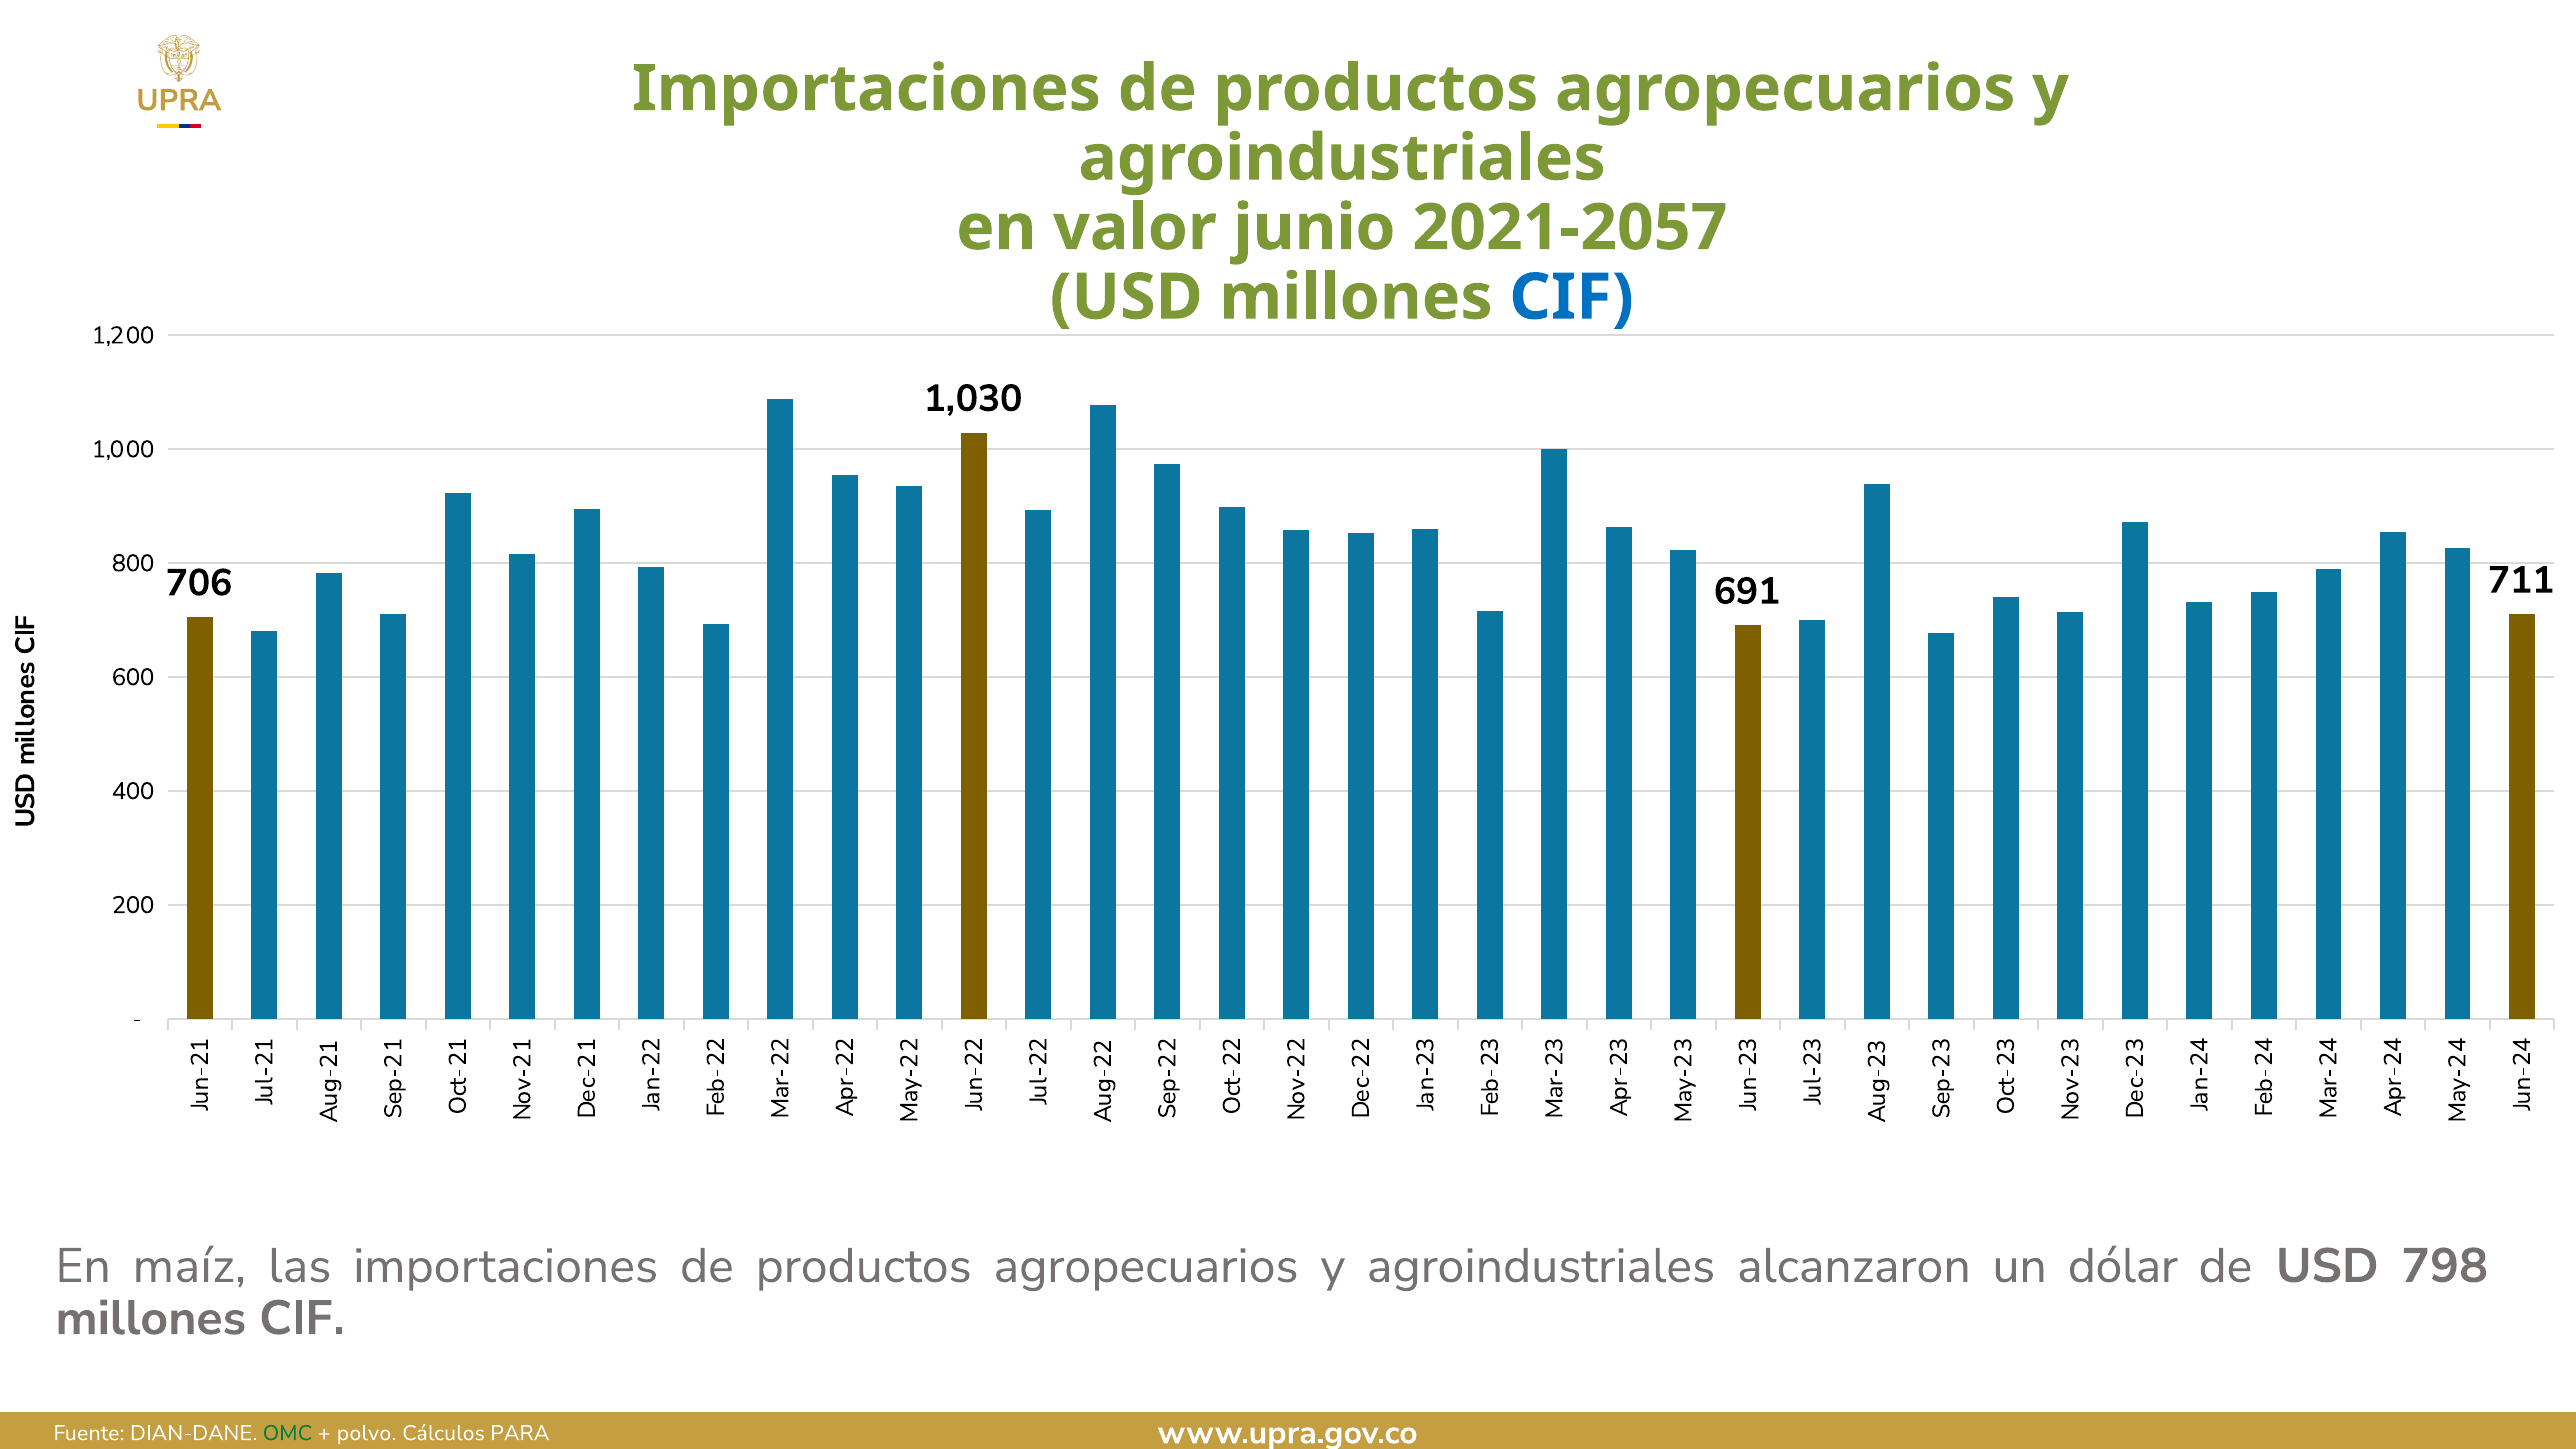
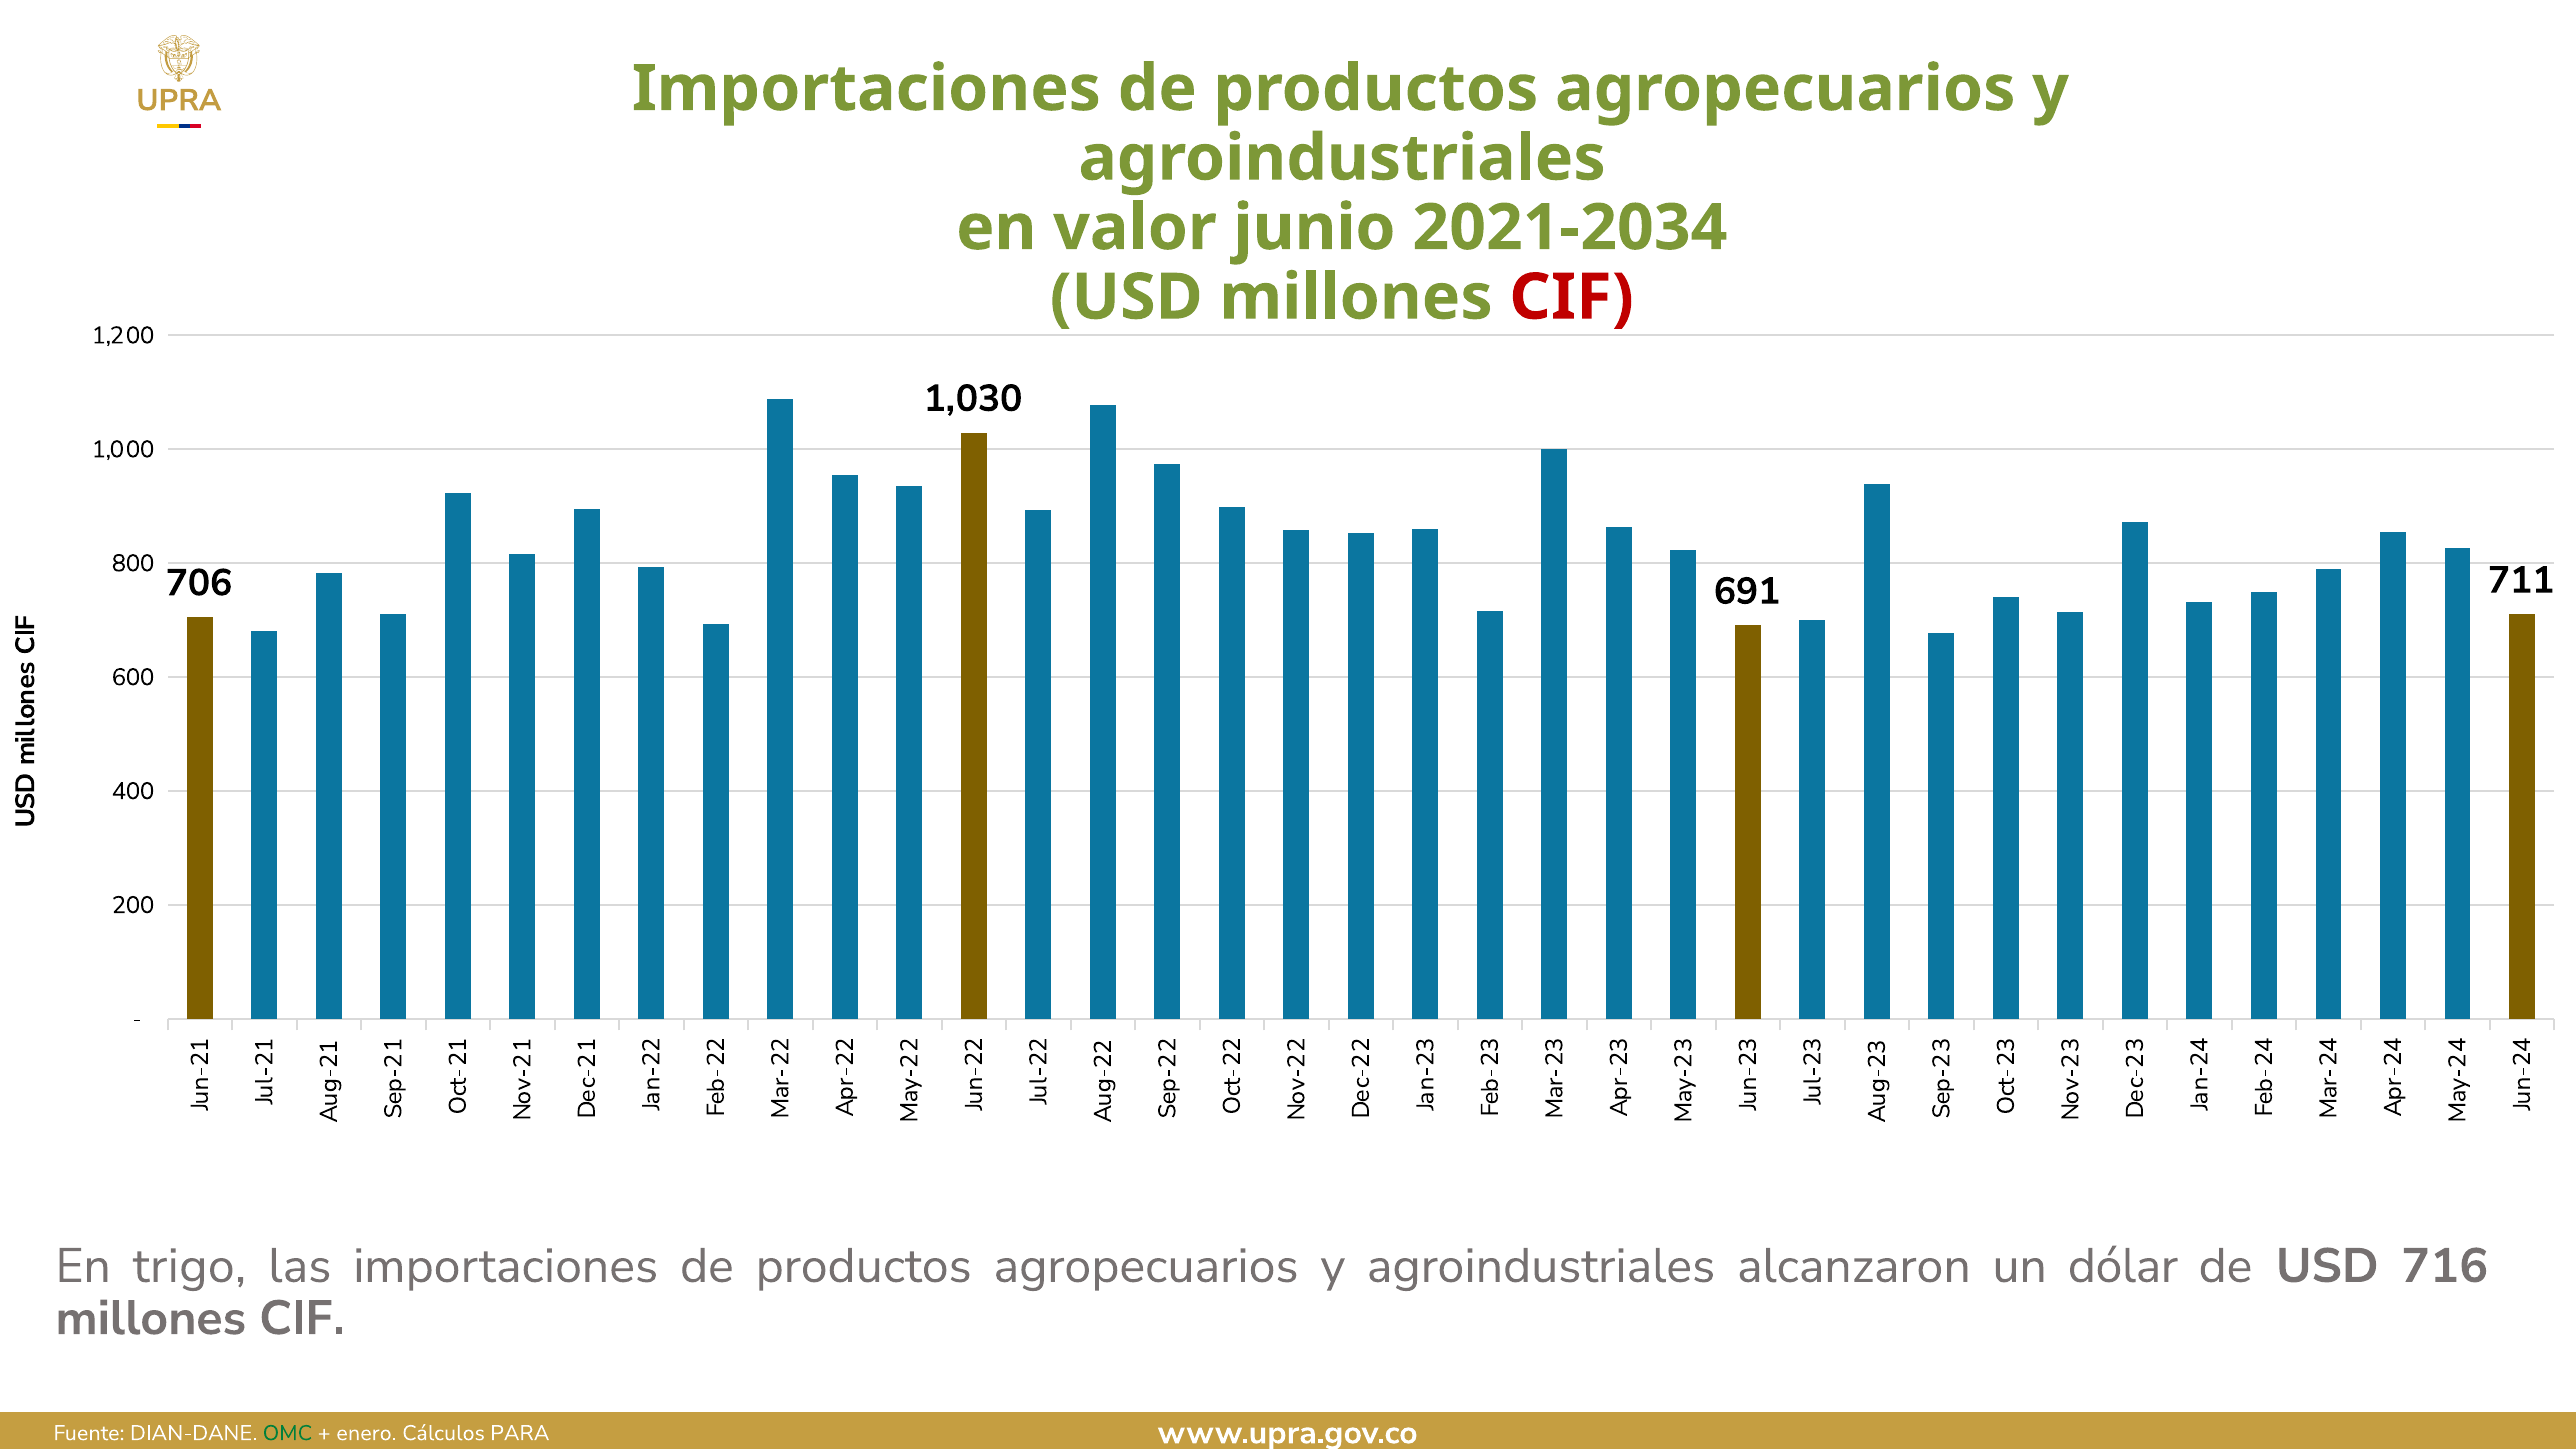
2021-2057: 2021-2057 -> 2021-2034
CIF at (1572, 297) colour: blue -> red
maíz: maíz -> trigo
798: 798 -> 716
polvo: polvo -> enero
